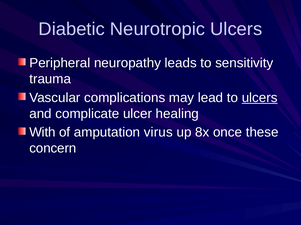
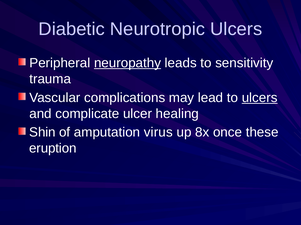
neuropathy underline: none -> present
With: With -> Shin
concern: concern -> eruption
